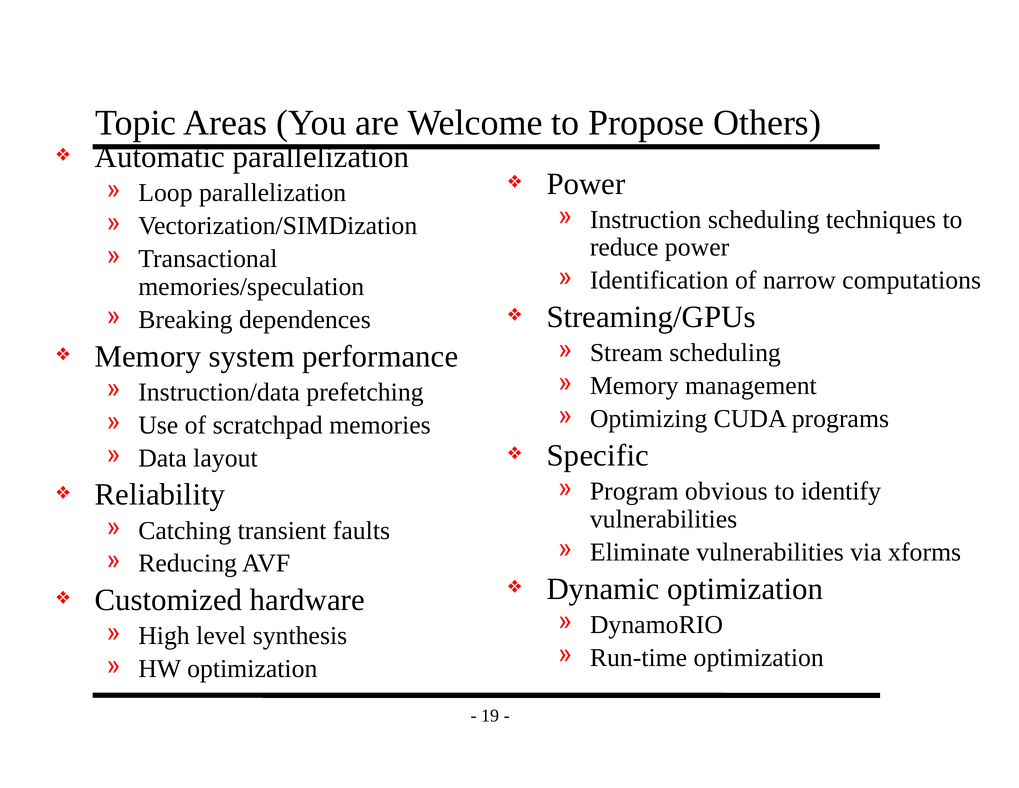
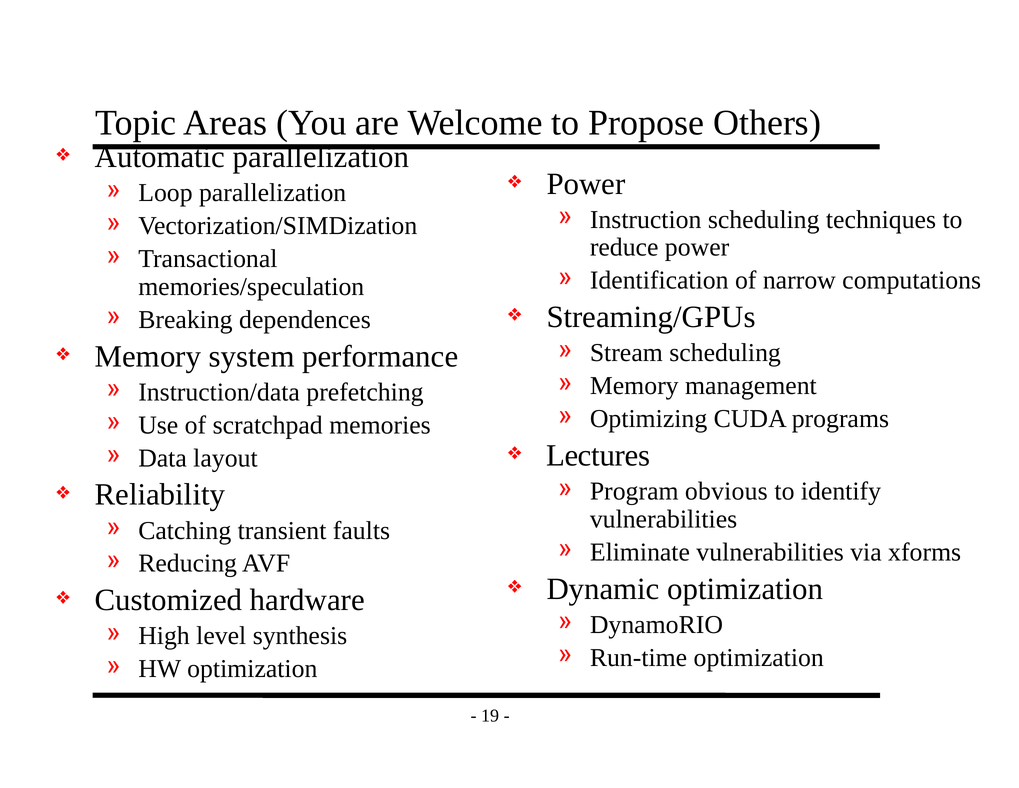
Specific: Specific -> Lectures
